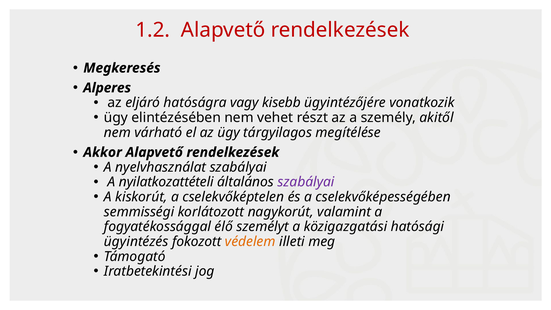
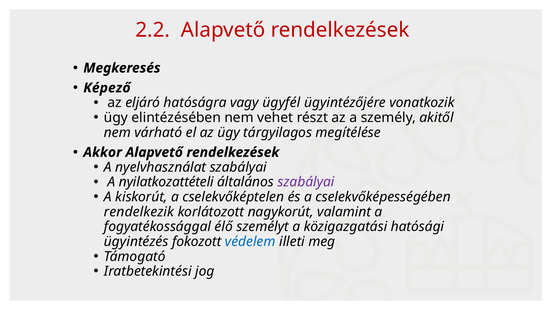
1.2: 1.2 -> 2.2
Alperes: Alperes -> Képező
kisebb: kisebb -> ügyfél
semmisségi: semmisségi -> rendelkezik
védelem colour: orange -> blue
